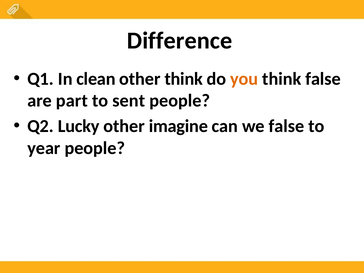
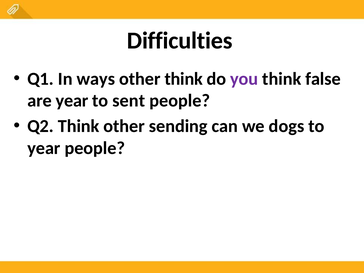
Difference: Difference -> Difficulties
clean: clean -> ways
you colour: orange -> purple
are part: part -> year
Q2 Lucky: Lucky -> Think
imagine: imagine -> sending
we false: false -> dogs
